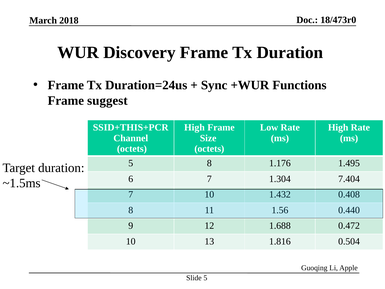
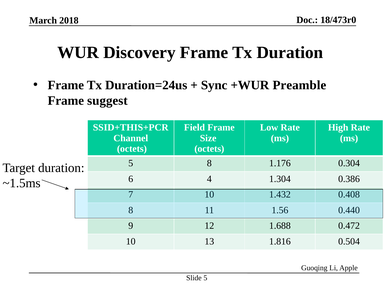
Functions: Functions -> Preamble
High at (194, 127): High -> Field
1.495: 1.495 -> 0.304
6 7: 7 -> 4
7.404: 7.404 -> 0.386
